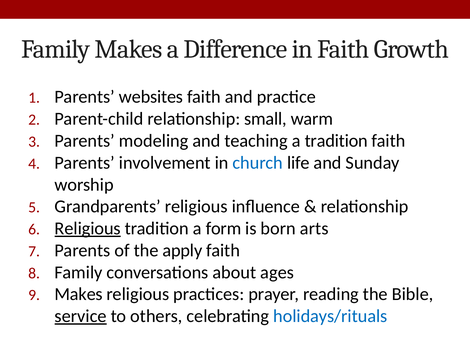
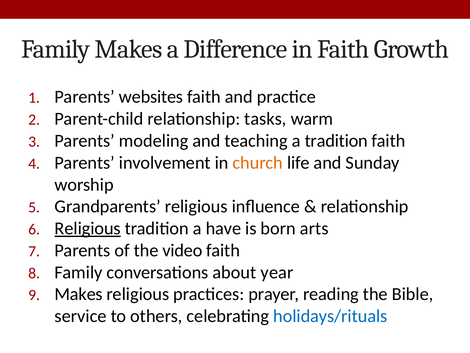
small: small -> tasks
church colour: blue -> orange
form: form -> have
apply: apply -> video
ages: ages -> year
service underline: present -> none
